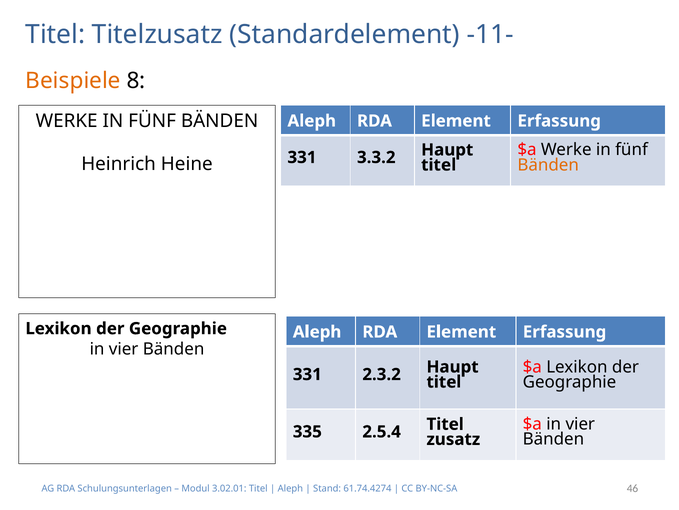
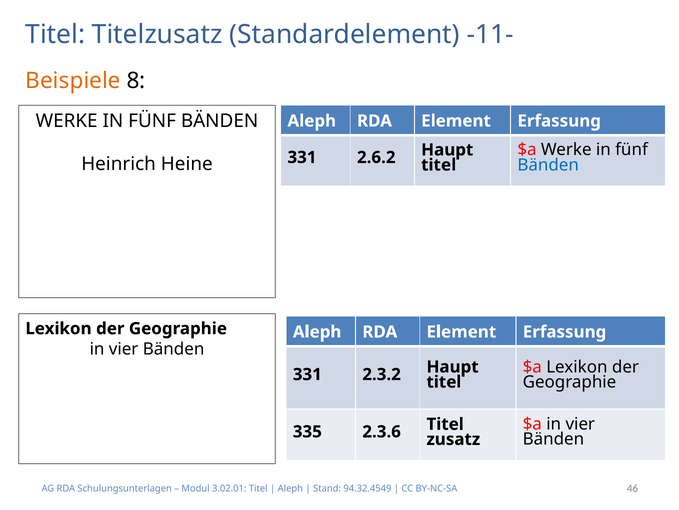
3.3.2: 3.3.2 -> 2.6.2
Bänden at (548, 165) colour: orange -> blue
2.5.4: 2.5.4 -> 2.3.6
61.74.4274: 61.74.4274 -> 94.32.4549
